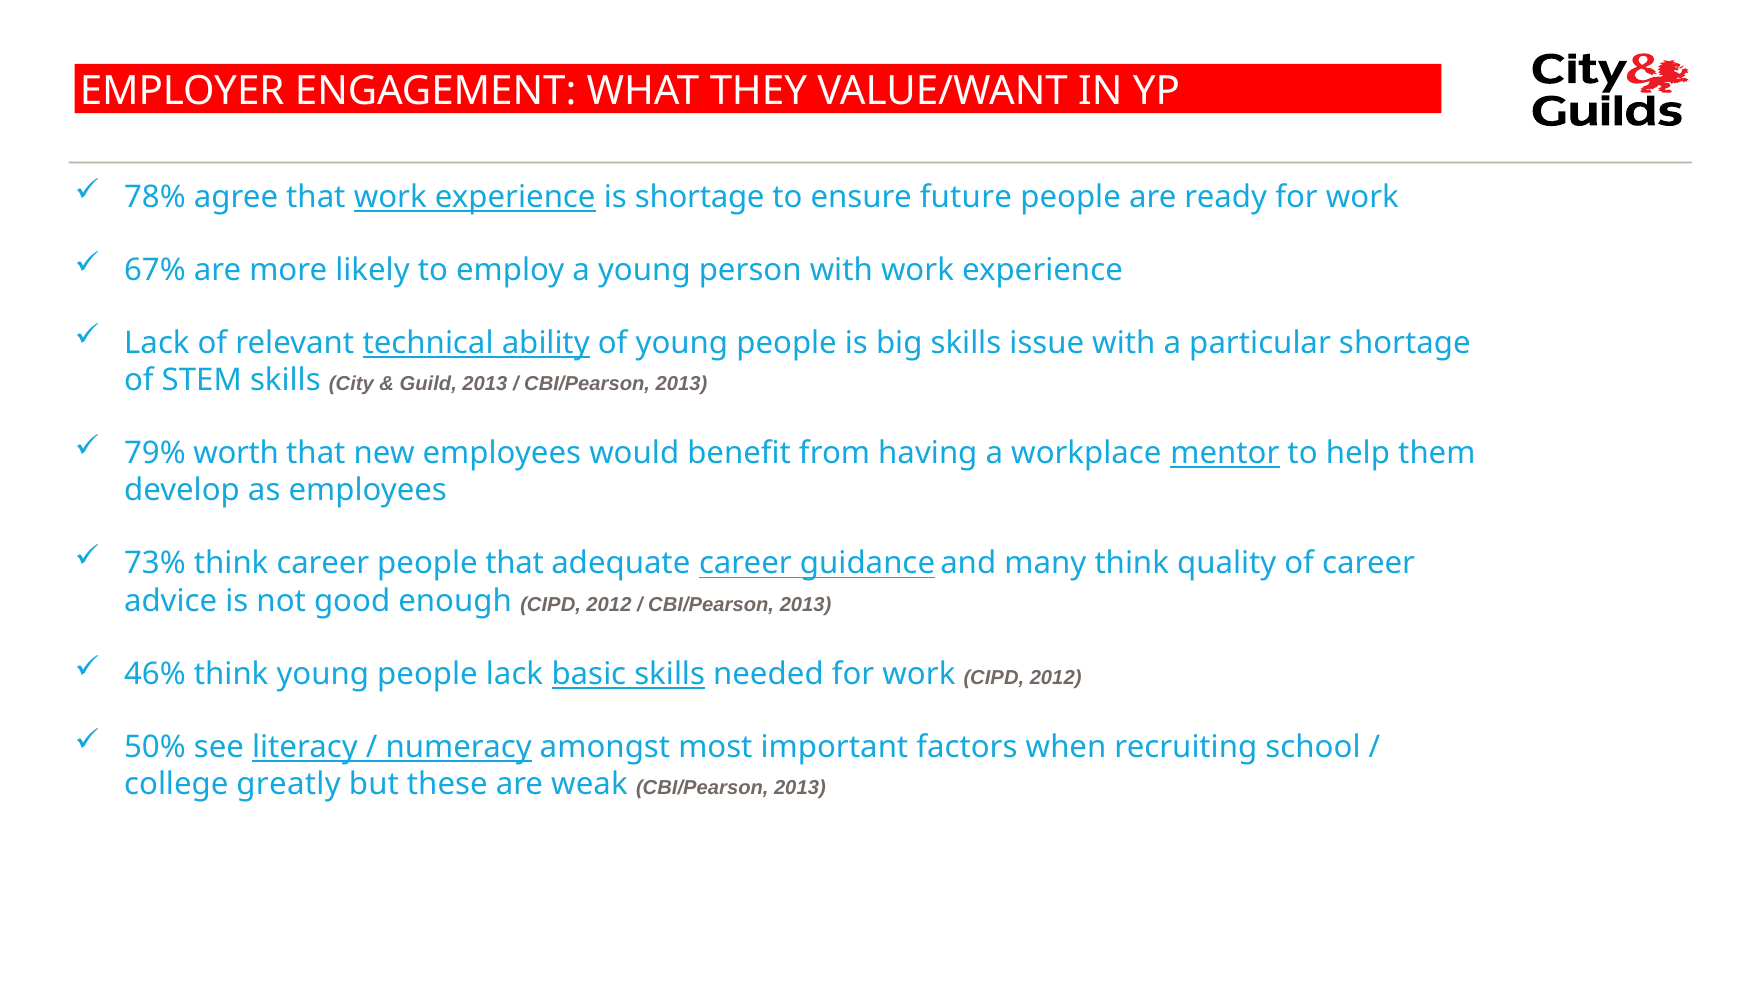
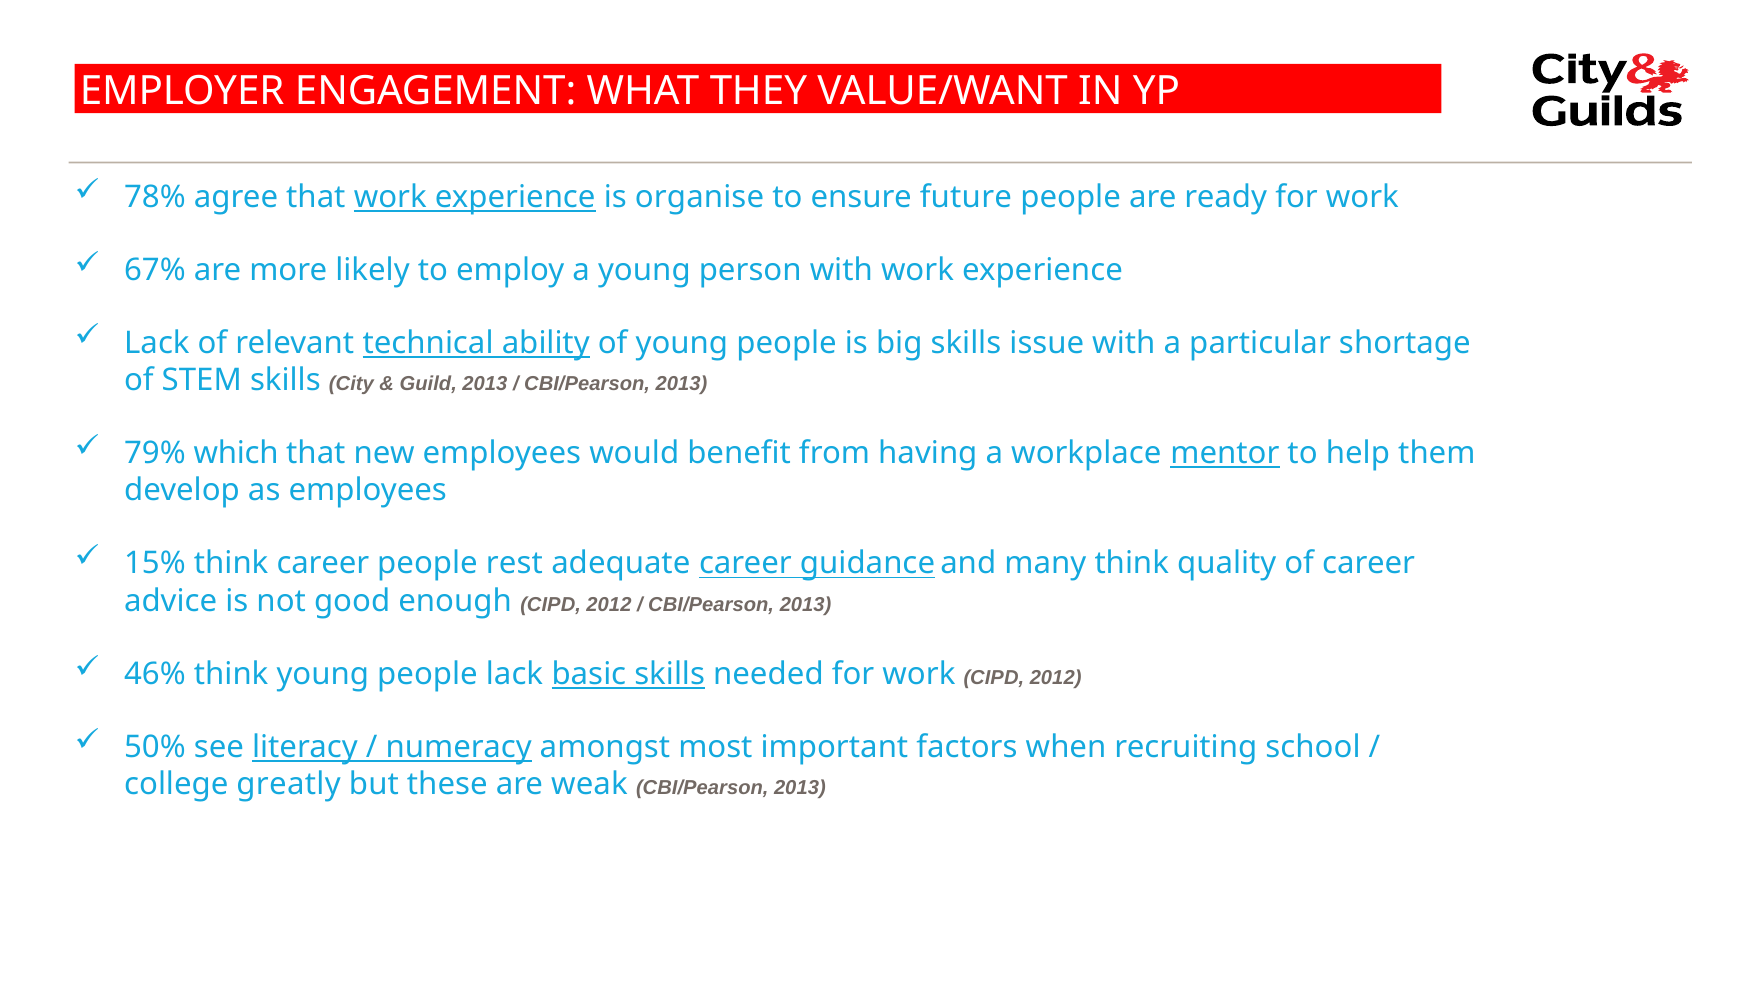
is shortage: shortage -> organise
worth: worth -> which
73%: 73% -> 15%
people that: that -> rest
